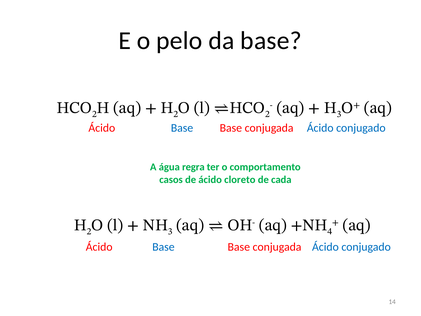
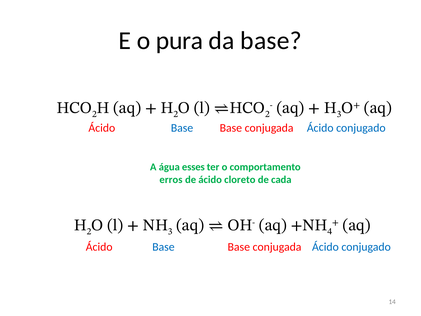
pelo: pelo -> pura
regra: regra -> esses
casos: casos -> erros
